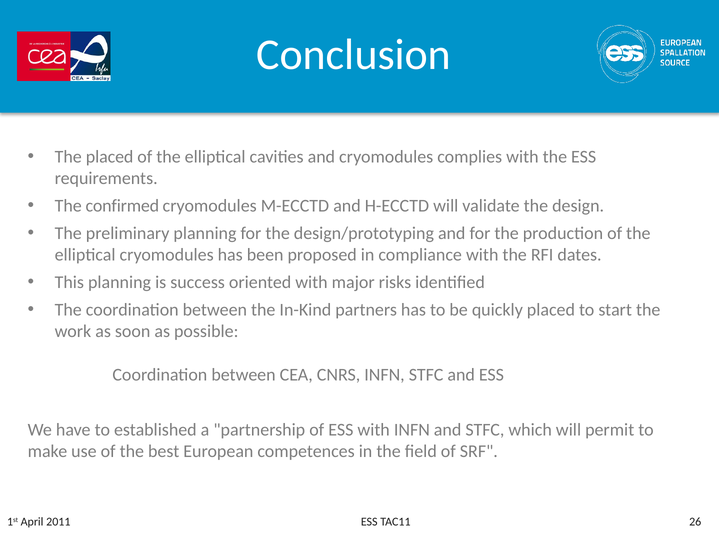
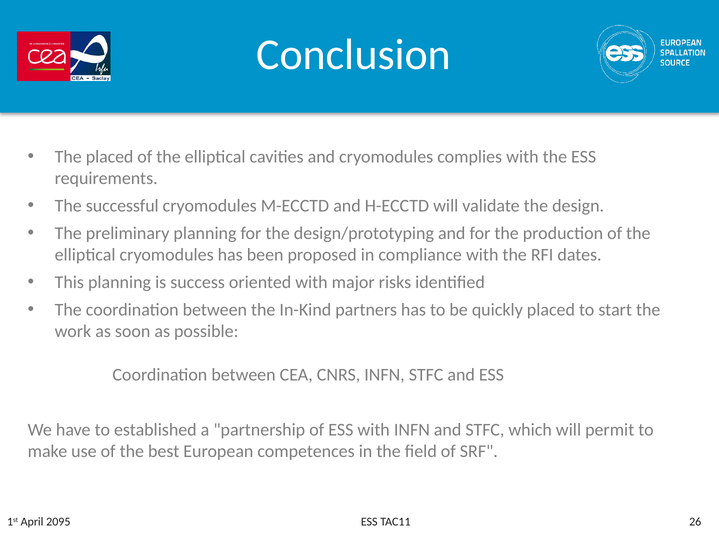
confirmed: confirmed -> successful
2011: 2011 -> 2095
